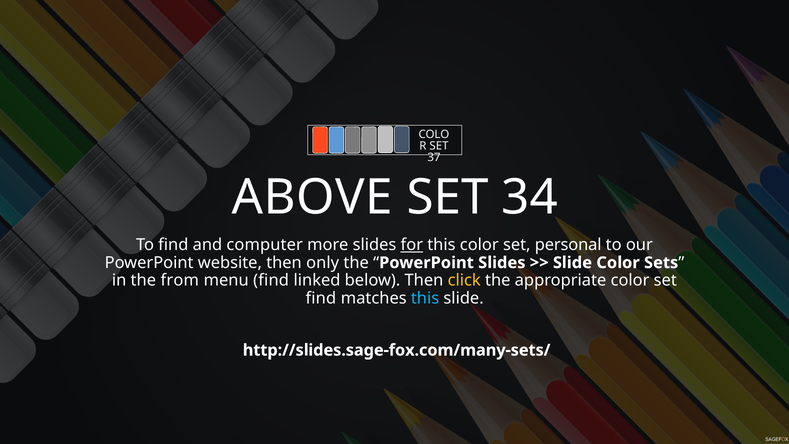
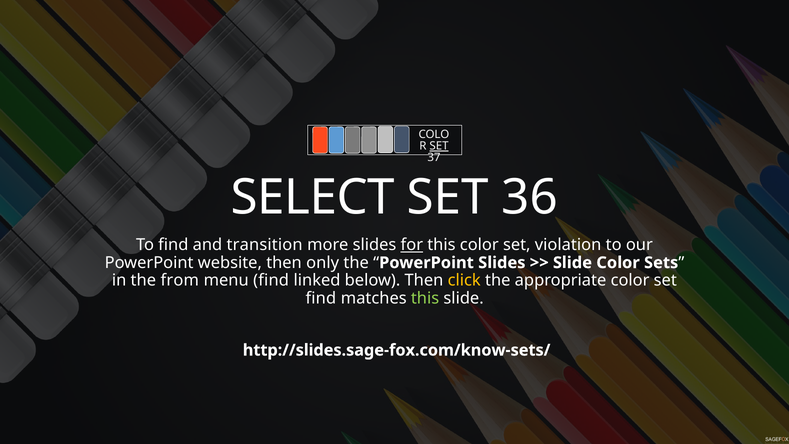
SET at (439, 146) underline: none -> present
ABOVE: ABOVE -> SELECT
34: 34 -> 36
computer: computer -> transition
personal: personal -> violation
this at (425, 298) colour: light blue -> light green
http://slides.sage-fox.com/many-sets/: http://slides.sage-fox.com/many-sets/ -> http://slides.sage-fox.com/know-sets/
